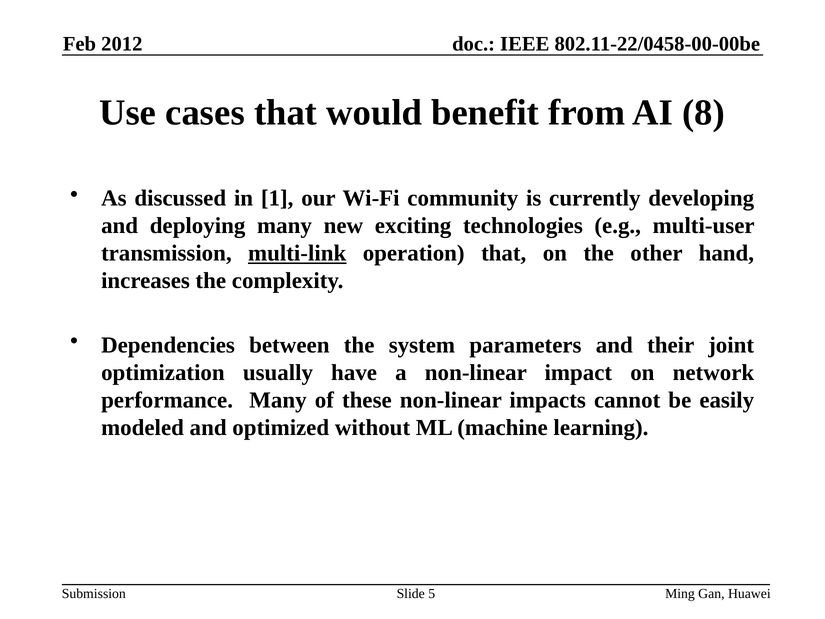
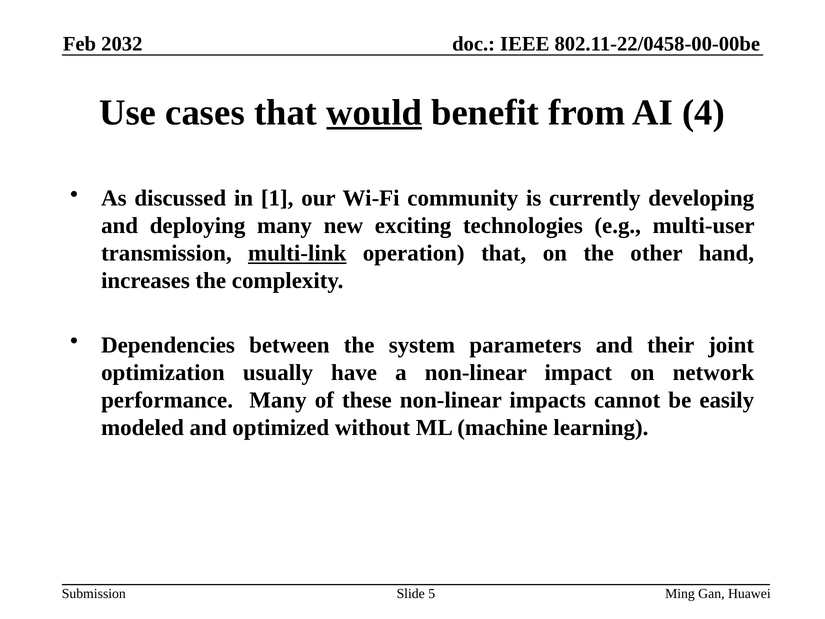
2012: 2012 -> 2032
would underline: none -> present
8: 8 -> 4
